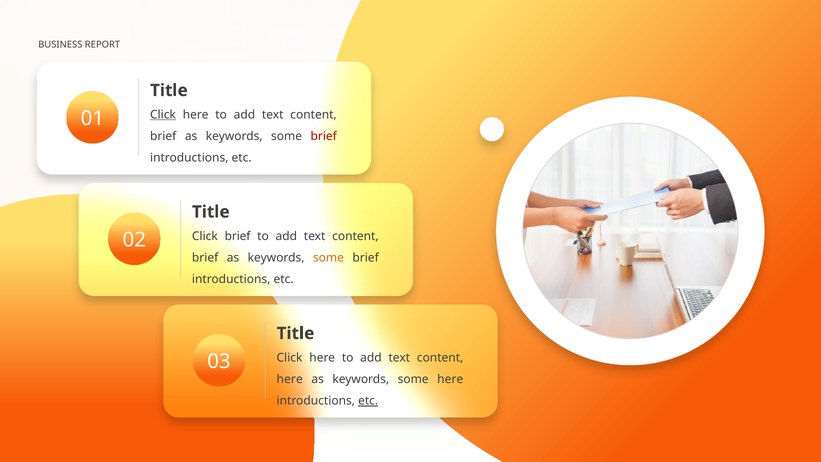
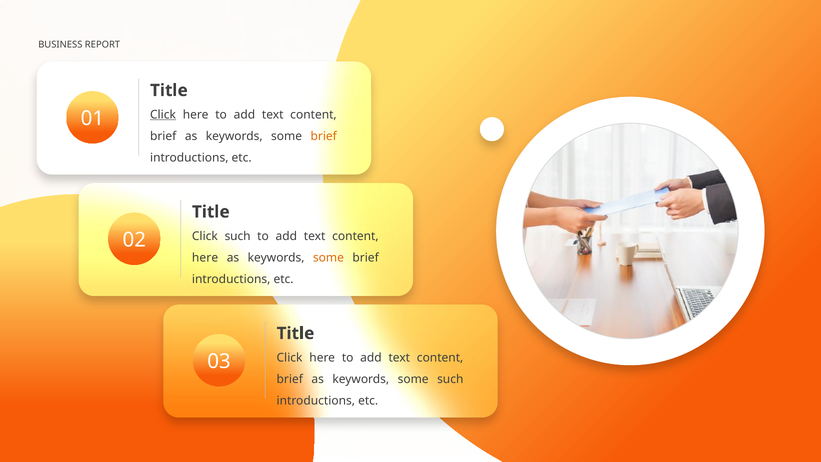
brief at (324, 136) colour: red -> orange
Click brief: brief -> such
brief at (205, 258): brief -> here
here at (290, 379): here -> brief
some here: here -> such
etc at (368, 401) underline: present -> none
